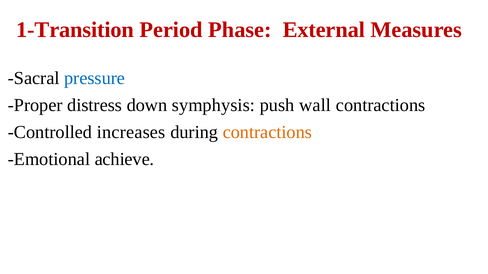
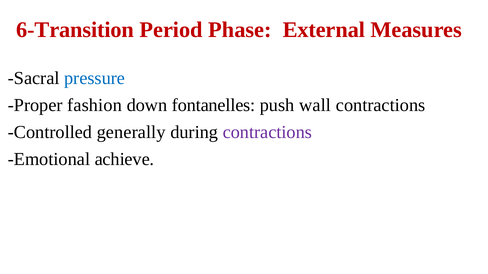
1-Transition: 1-Transition -> 6-Transition
distress: distress -> fashion
symphysis: symphysis -> fontanelles
increases: increases -> generally
contractions at (267, 132) colour: orange -> purple
